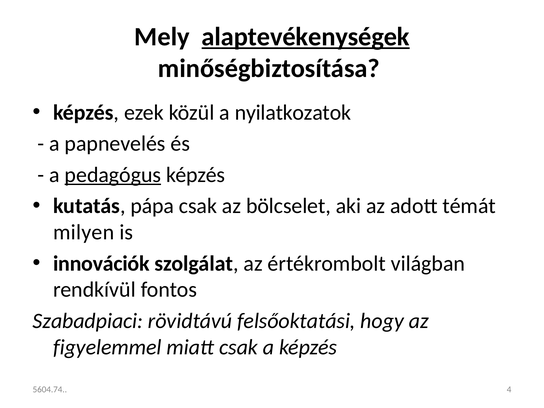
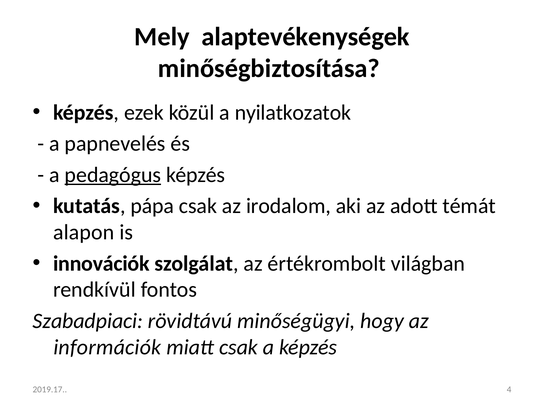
alaptevékenységek underline: present -> none
bölcselet: bölcselet -> irodalom
milyen: milyen -> alapon
felsőoktatási: felsőoktatási -> minőségügyi
figyelemmel: figyelemmel -> információk
5604.74: 5604.74 -> 2019.17
